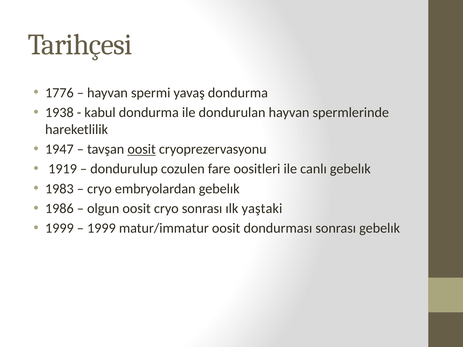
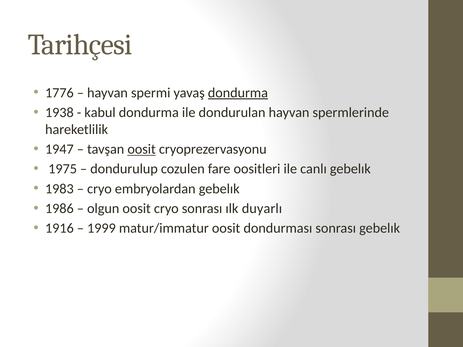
dondurma at (238, 93) underline: none -> present
1919: 1919 -> 1975
yaştaki: yaştaki -> duyarlı
1999 at (59, 228): 1999 -> 1916
